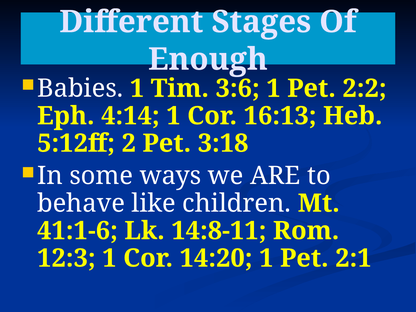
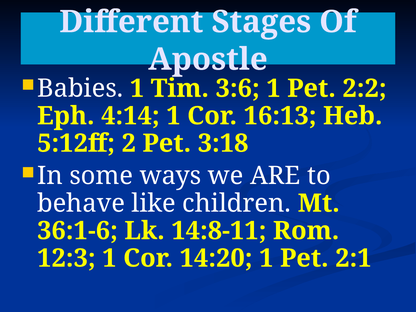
Enough: Enough -> Apostle
41:1-6: 41:1-6 -> 36:1-6
